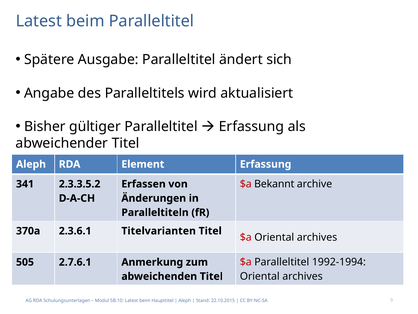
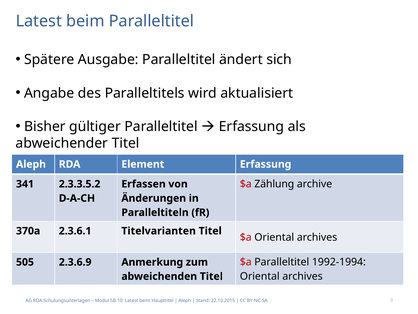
Bekannt: Bekannt -> Zählung
2.7.6.1: 2.7.6.1 -> 2.3.6.9
